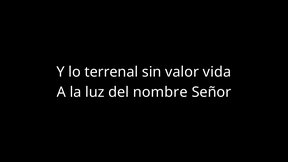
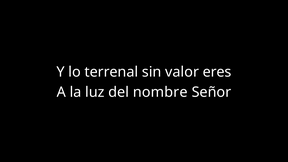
vida: vida -> eres
